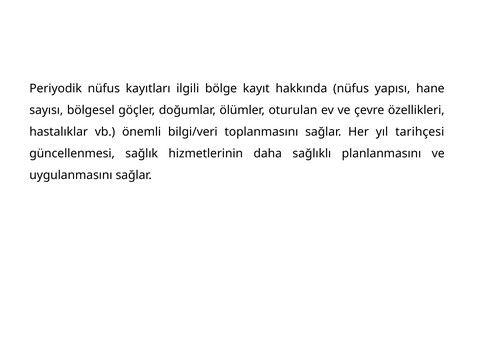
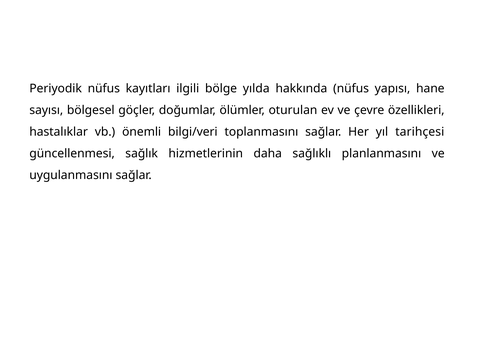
kayıt: kayıt -> yılda
